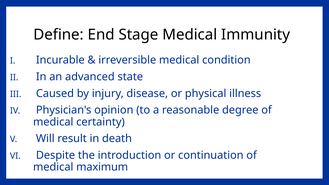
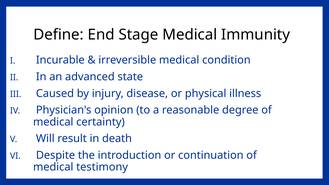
maximum: maximum -> testimony
